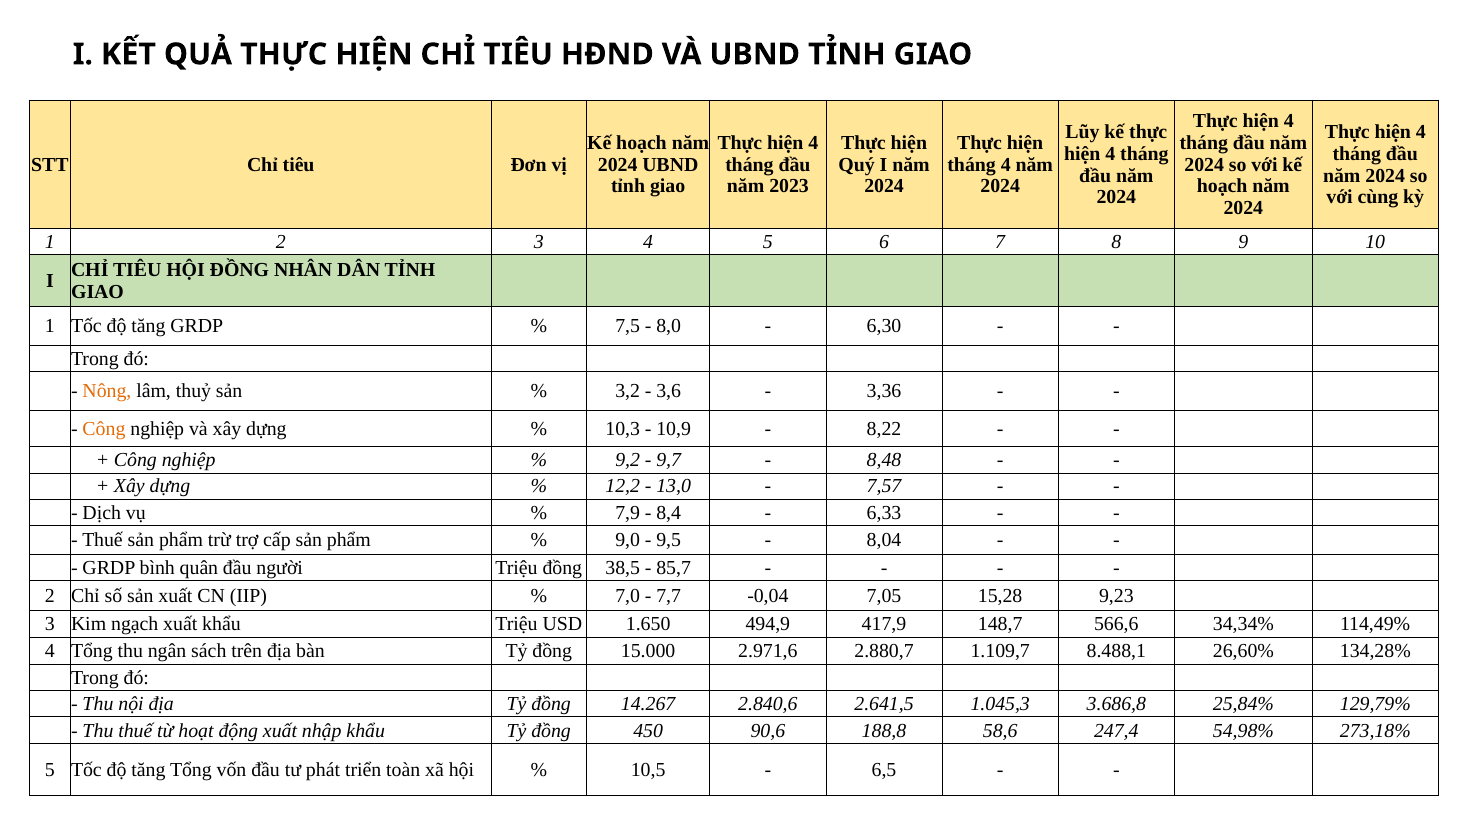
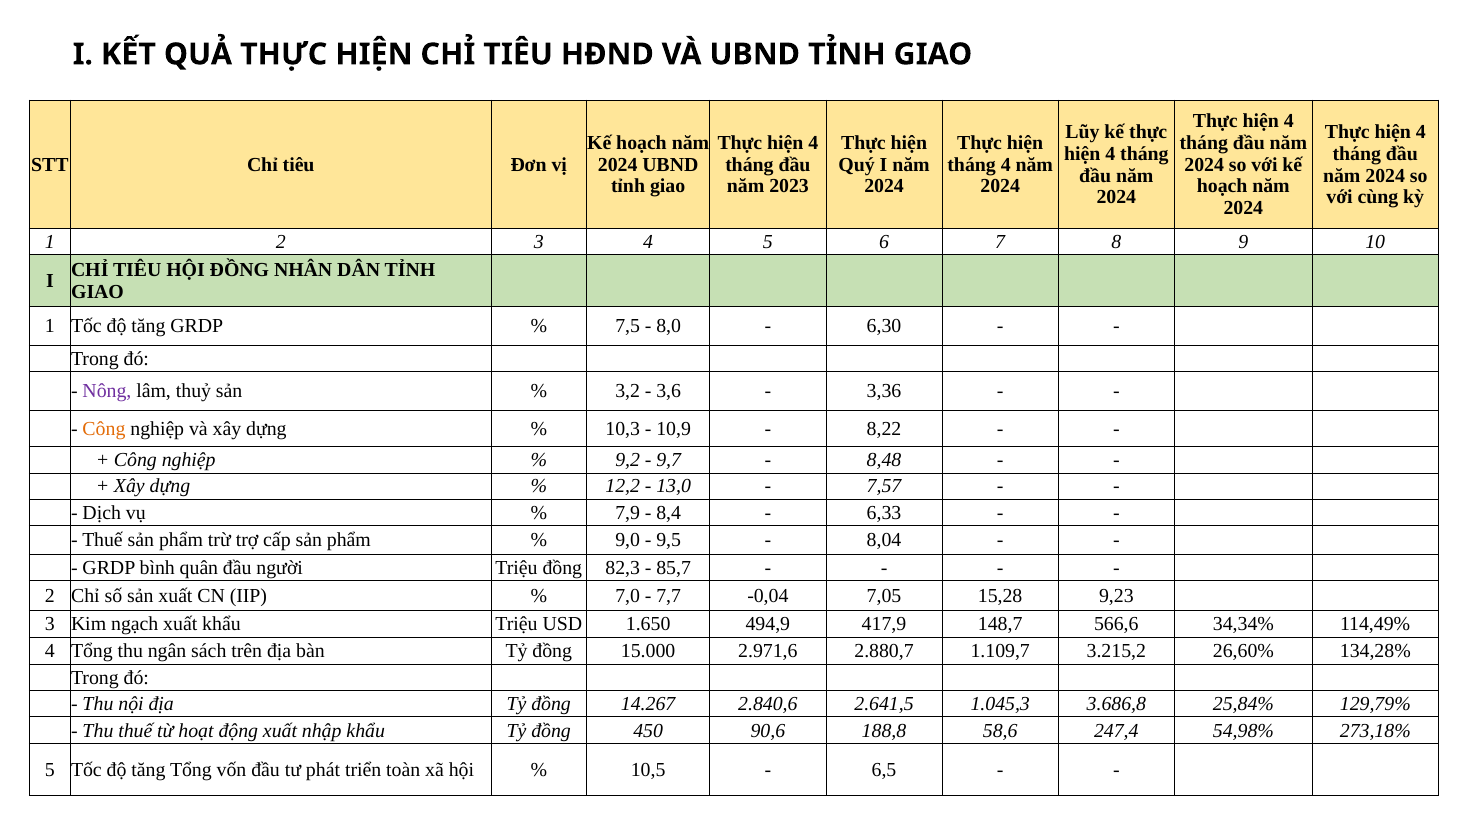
Nông colour: orange -> purple
38,5: 38,5 -> 82,3
8.488,1: 8.488,1 -> 3.215,2
